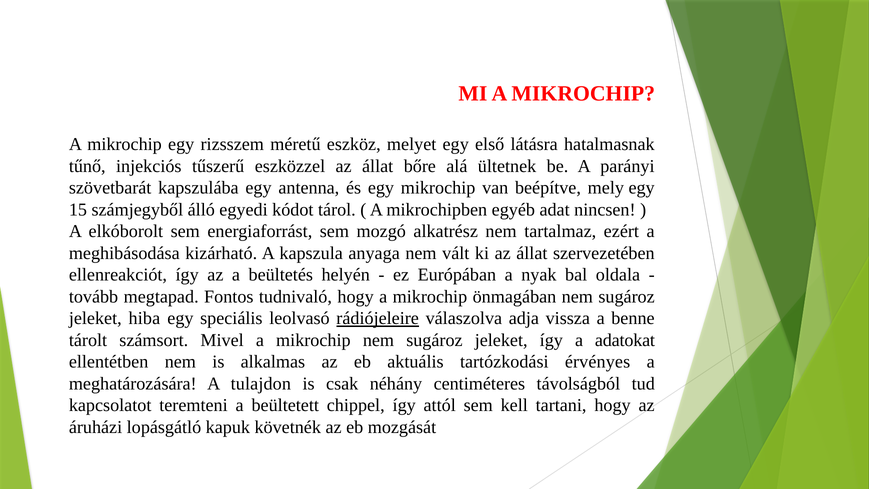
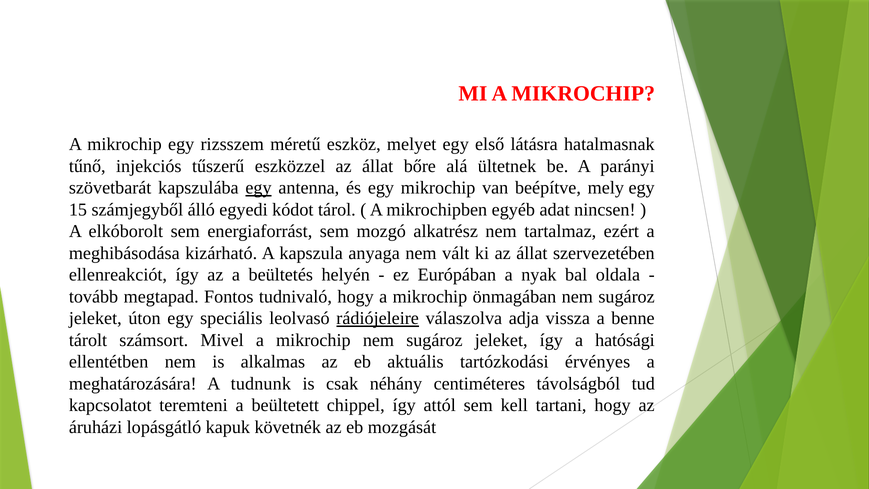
egy at (259, 188) underline: none -> present
hiba: hiba -> úton
adatokat: adatokat -> hatósági
tulajdon: tulajdon -> tudnunk
